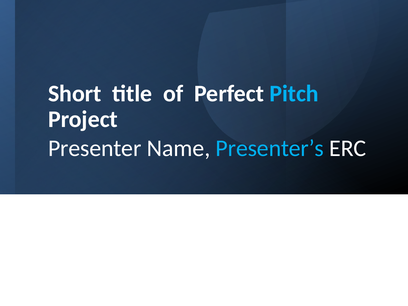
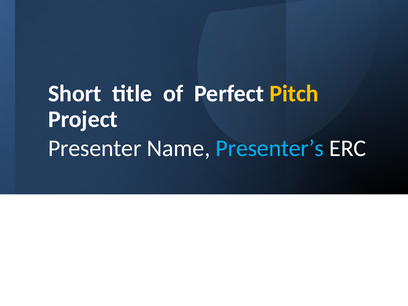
Pitch colour: light blue -> yellow
